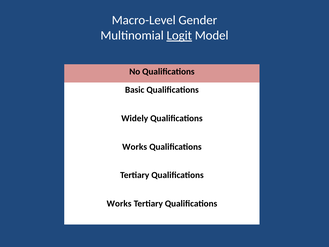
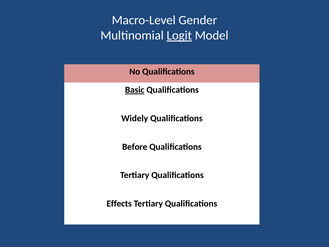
Basic underline: none -> present
Works at (135, 147): Works -> Before
Works at (119, 203): Works -> Effects
